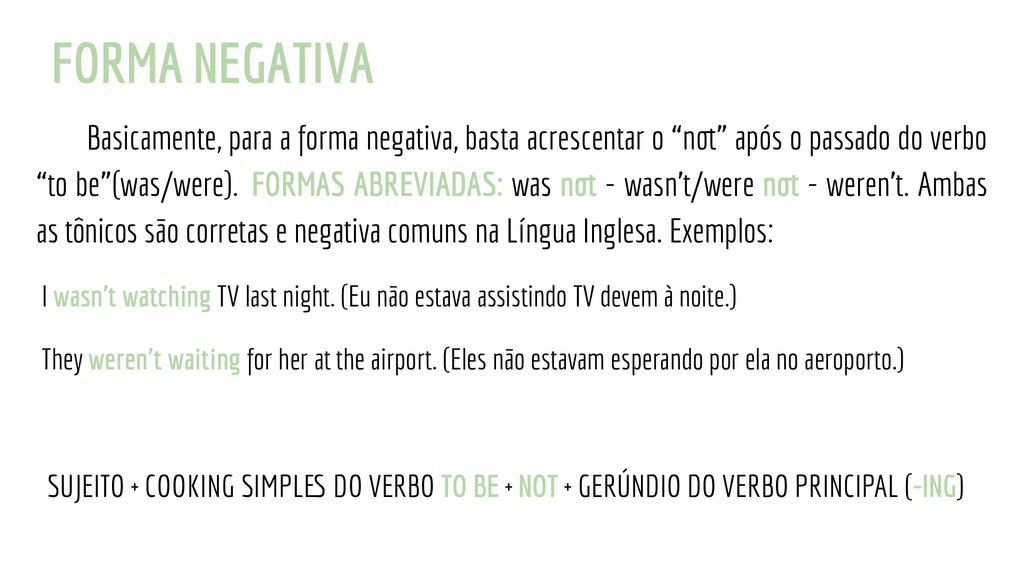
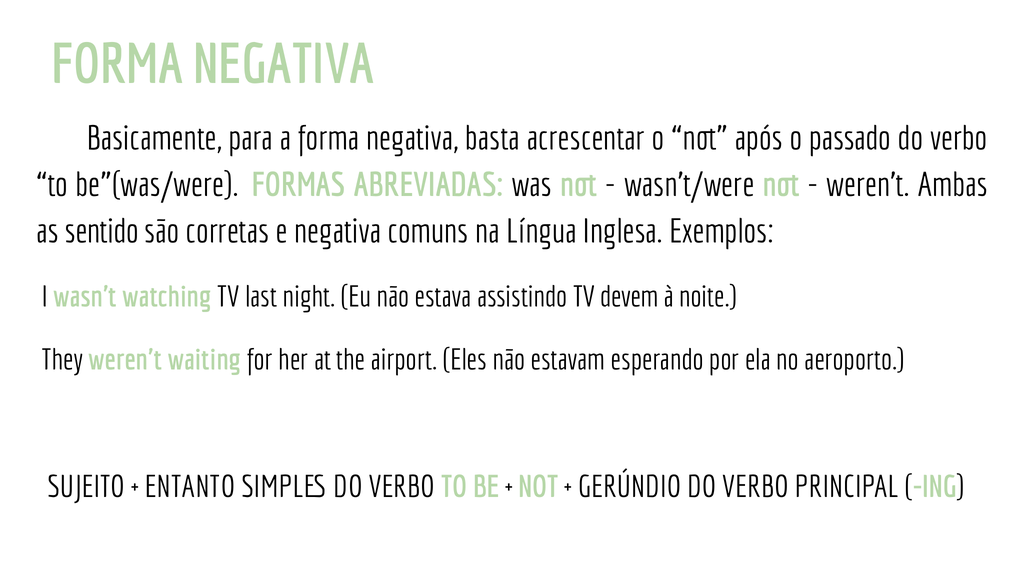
tônicos: tônicos -> sentido
COOKING: COOKING -> ENTANTO
